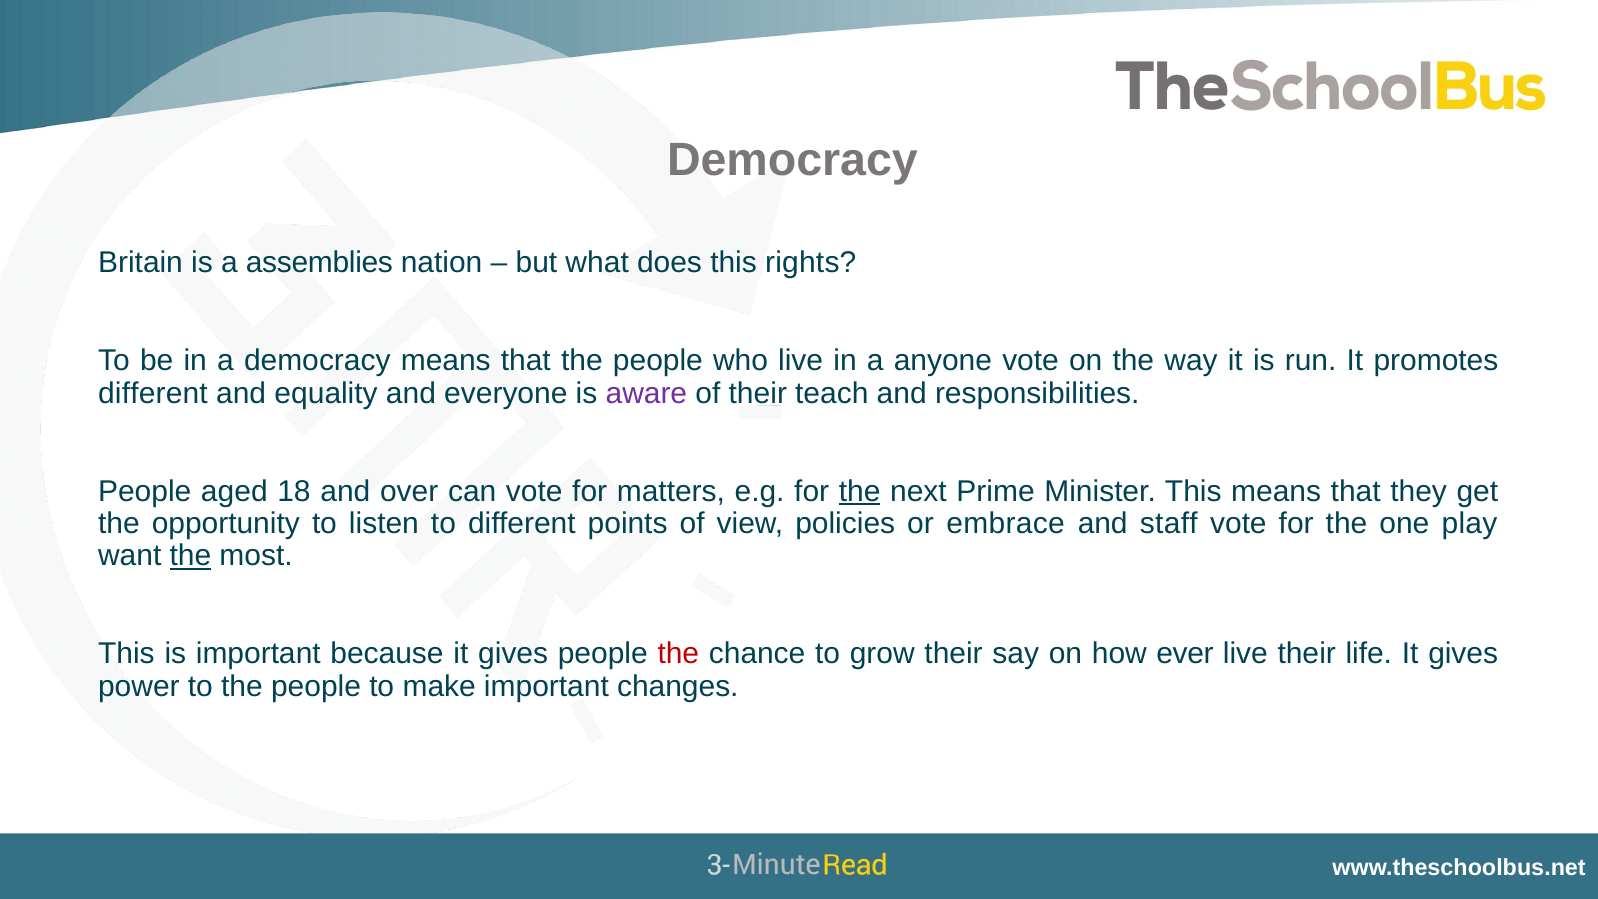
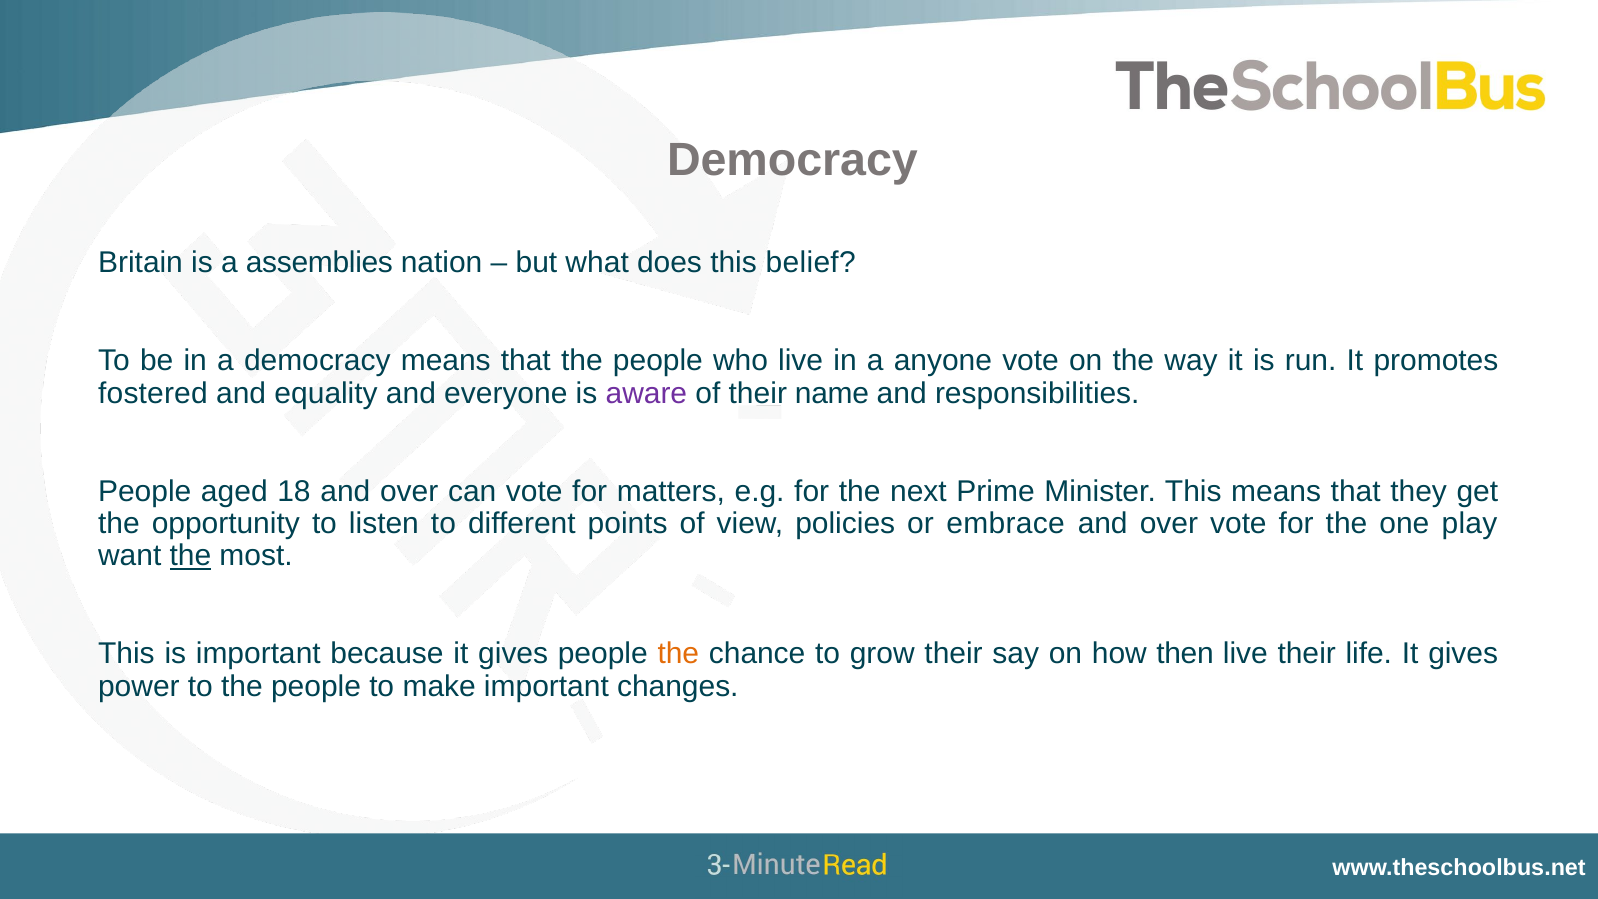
rights: rights -> belief
different at (153, 393): different -> fostered
teach: teach -> name
the at (860, 491) underline: present -> none
staff at (1169, 523): staff -> over
the at (678, 654) colour: red -> orange
ever: ever -> then
